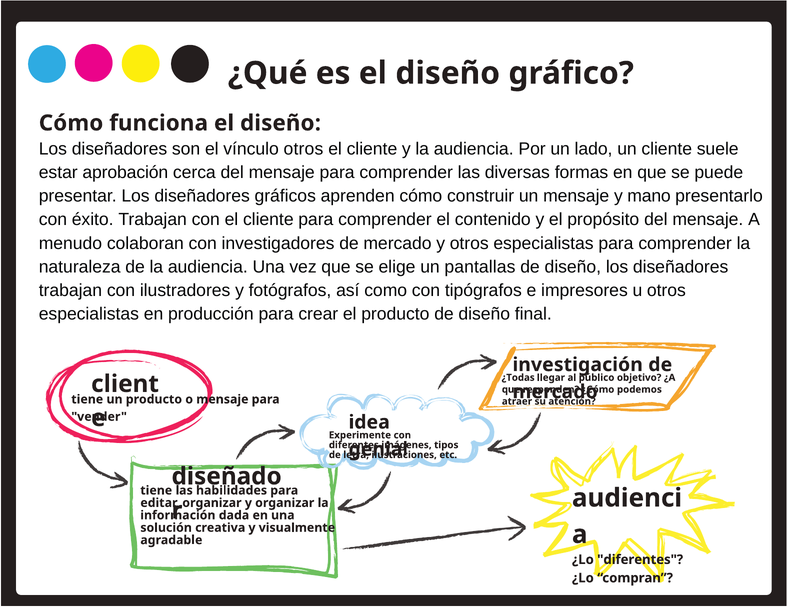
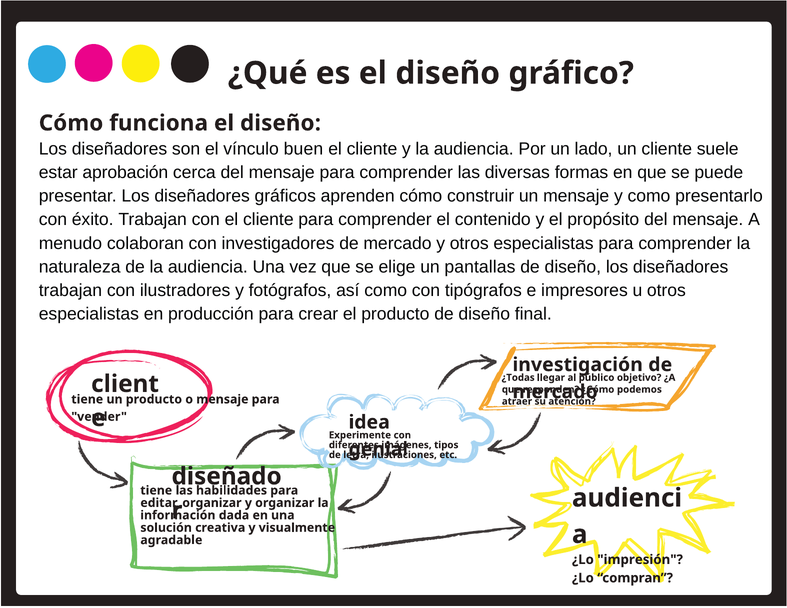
vínculo otros: otros -> buen
y mano: mano -> como
¿Lo diferentes: diferentes -> impresión
